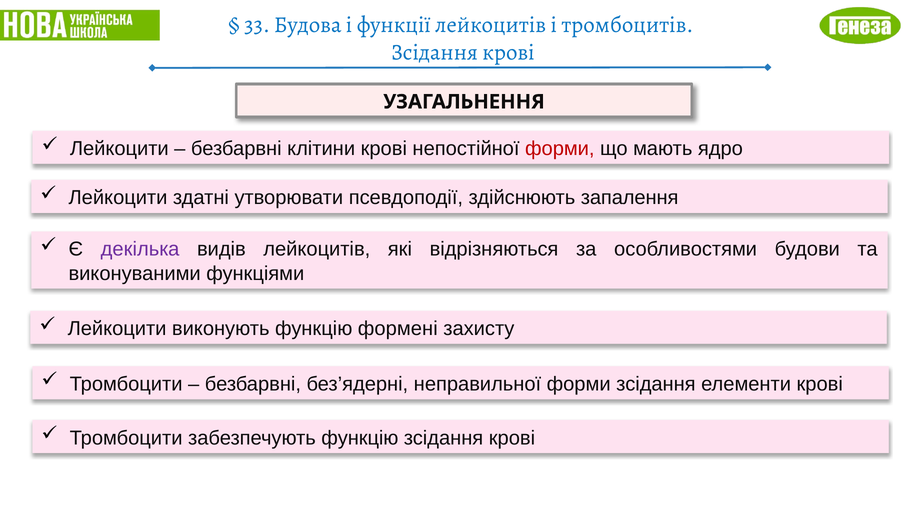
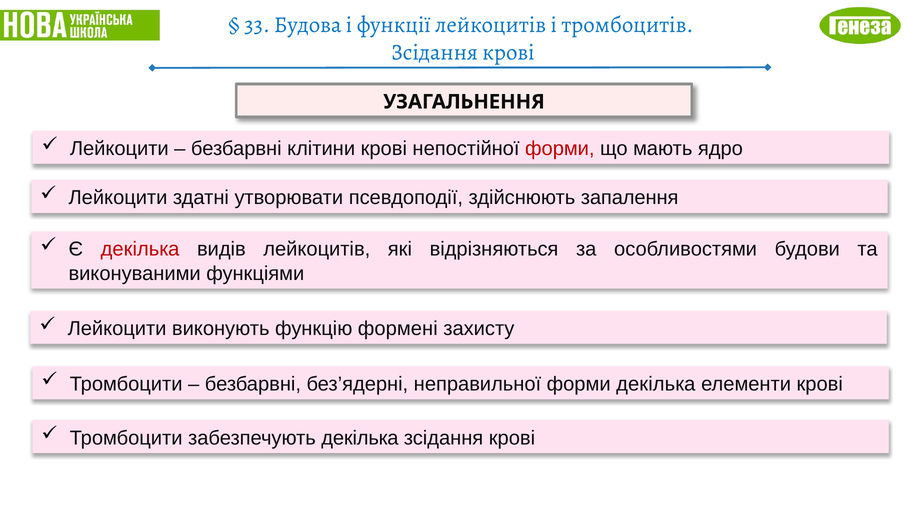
декілька at (140, 249) colour: purple -> red
форми зсідання: зсідання -> декілька
забезпечують функцію: функцію -> декілька
